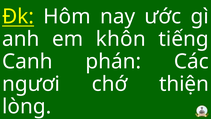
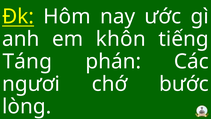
Canh: Canh -> Táng
thiện: thiện -> bước
